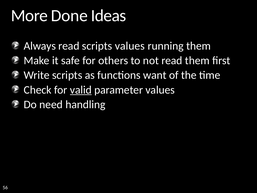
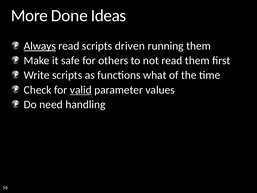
Always underline: none -> present
scripts values: values -> driven
want: want -> what
